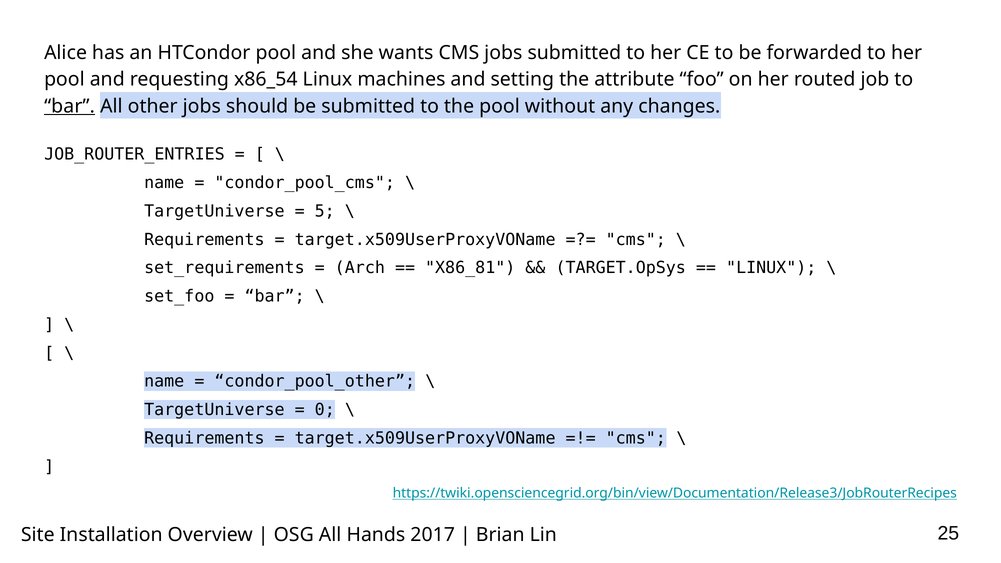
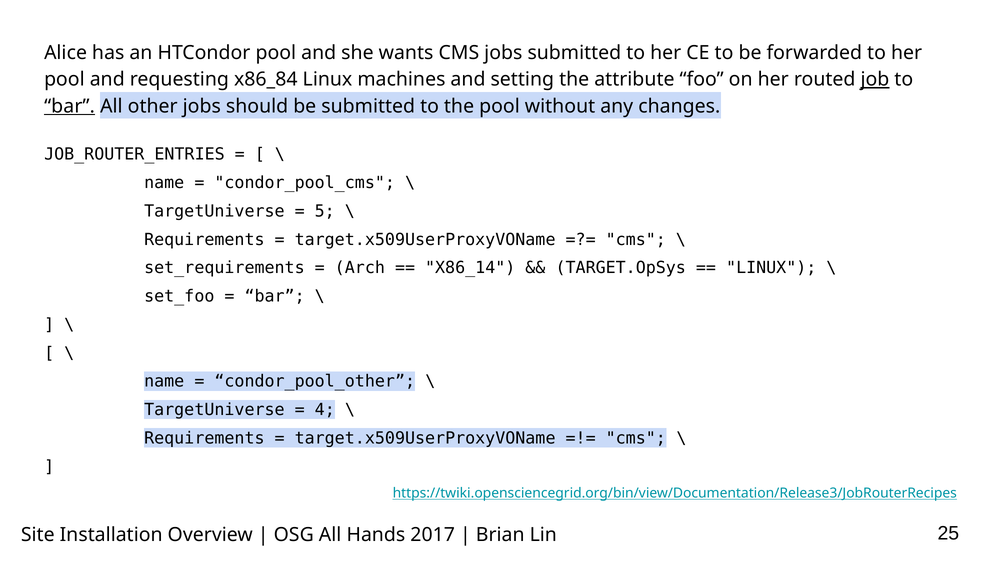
x86_54: x86_54 -> x86_84
job underline: none -> present
X86_81: X86_81 -> X86_14
0: 0 -> 4
